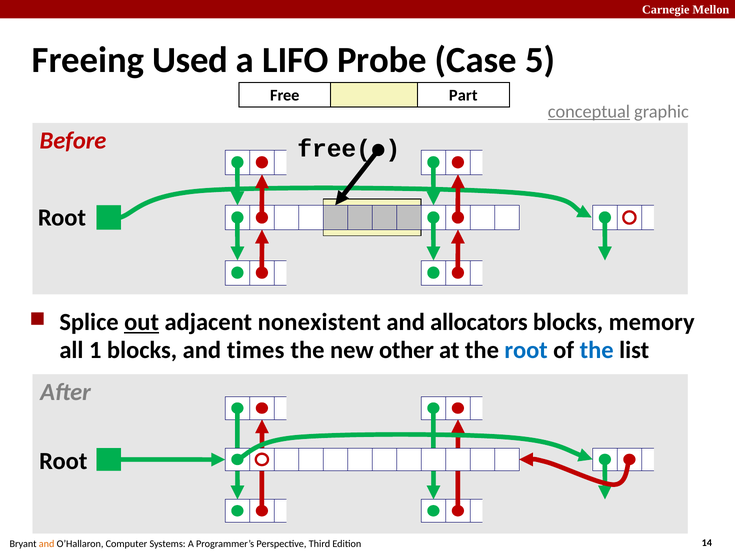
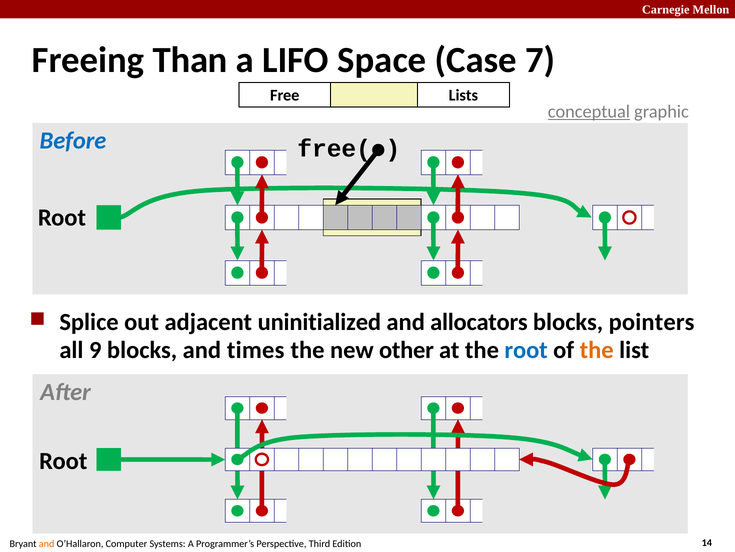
Used: Used -> Than
Probe: Probe -> Space
5: 5 -> 7
Part: Part -> Lists
Before colour: red -> blue
out underline: present -> none
nonexistent: nonexistent -> uninitialized
memory: memory -> pointers
1: 1 -> 9
the at (597, 349) colour: blue -> orange
